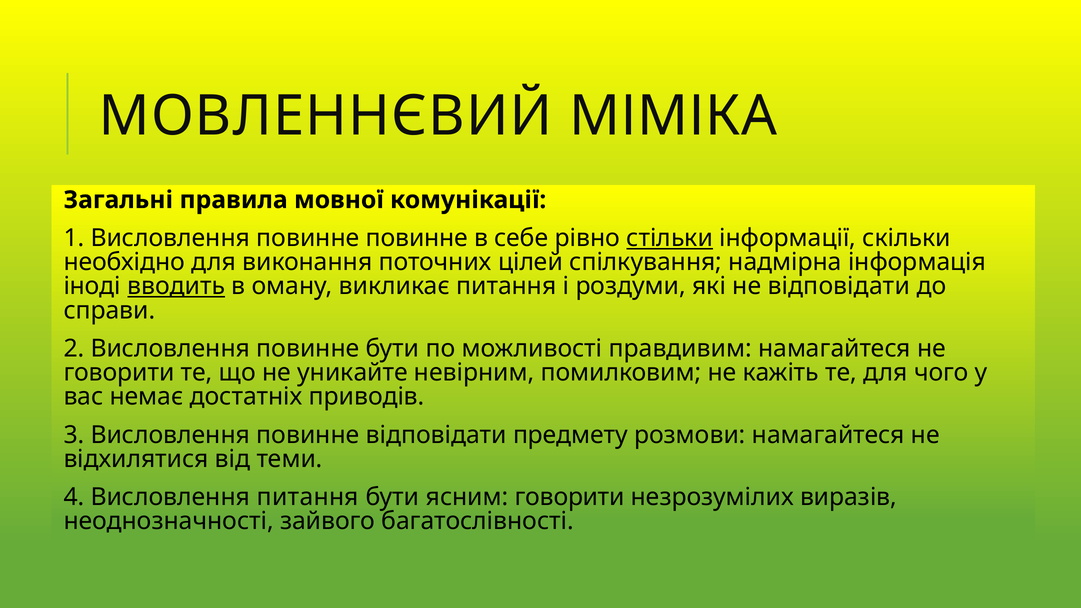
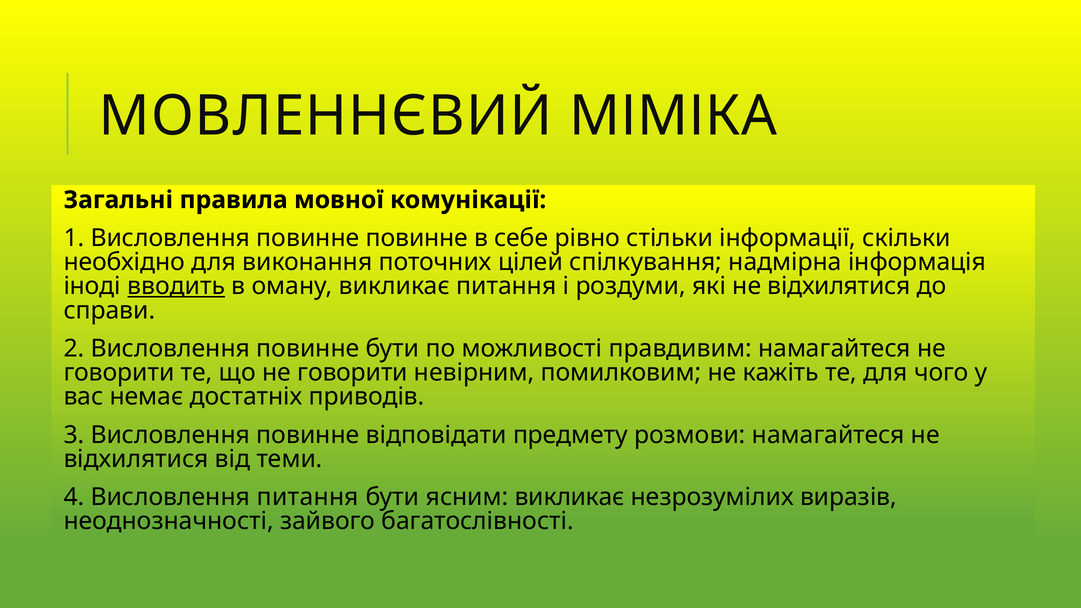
стільки underline: present -> none
які не відповідати: відповідати -> відхилятися
що не уникайте: уникайте -> говорити
ясним говорити: говорити -> викликає
